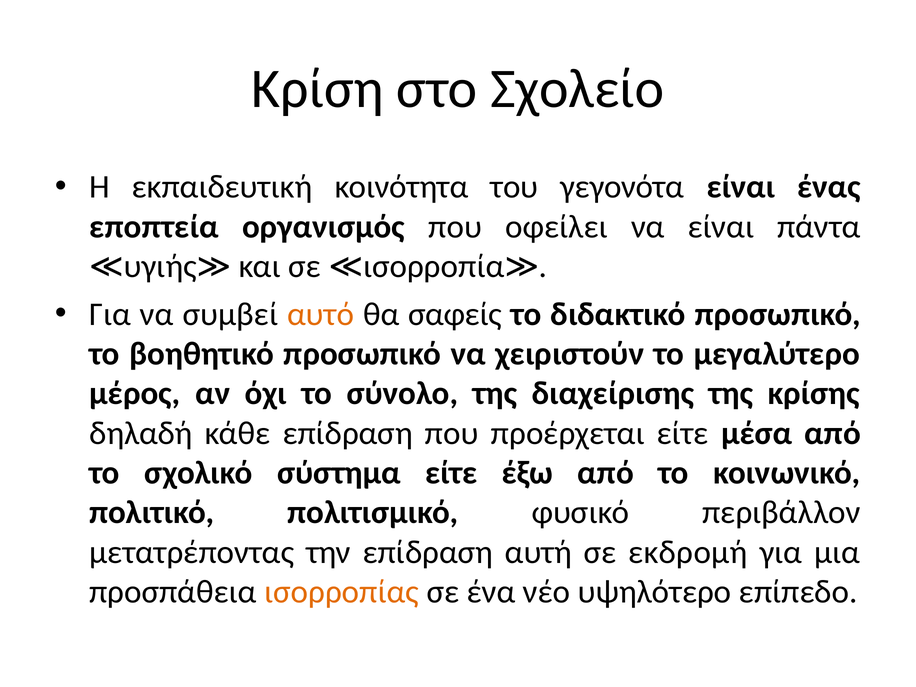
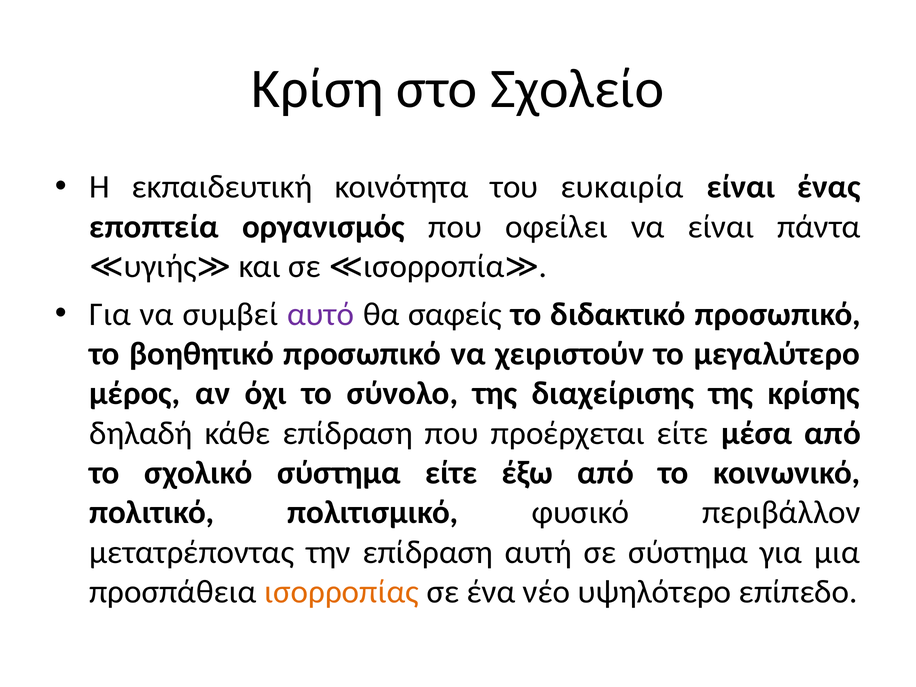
γεγονότα: γεγονότα -> ευκαιρία
αυτό colour: orange -> purple
σε εκδρομή: εκδρομή -> σύστημα
